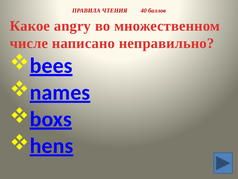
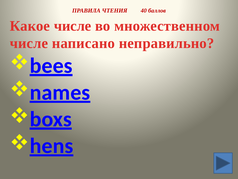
Какое angry: angry -> числе
